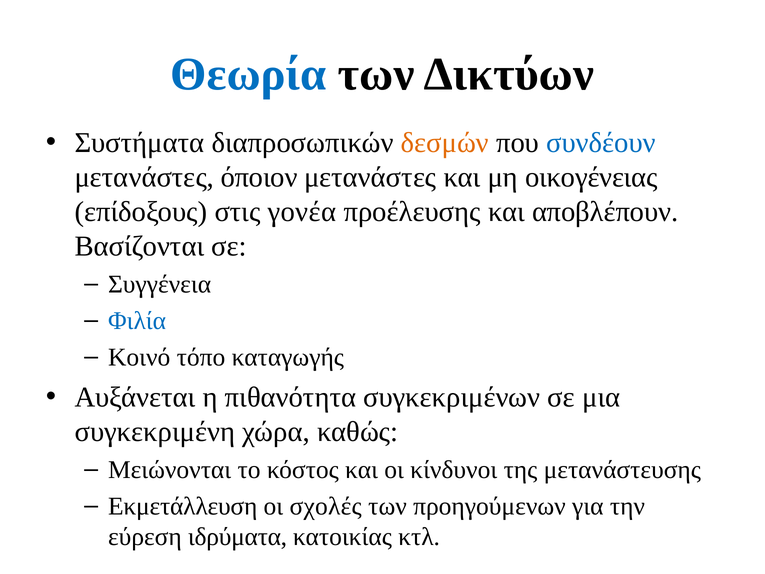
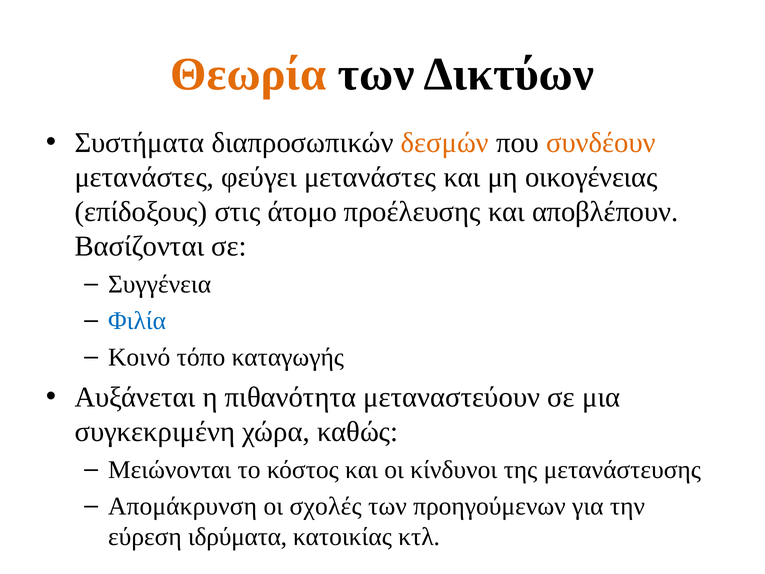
Θεωρία colour: blue -> orange
συνδέουν colour: blue -> orange
όποιον: όποιον -> φεύγει
γονέα: γονέα -> άτομο
συγκεκριμένων: συγκεκριμένων -> μεταναστεύουν
Εκμετάλλευση: Εκμετάλλευση -> Απομάκρυνση
